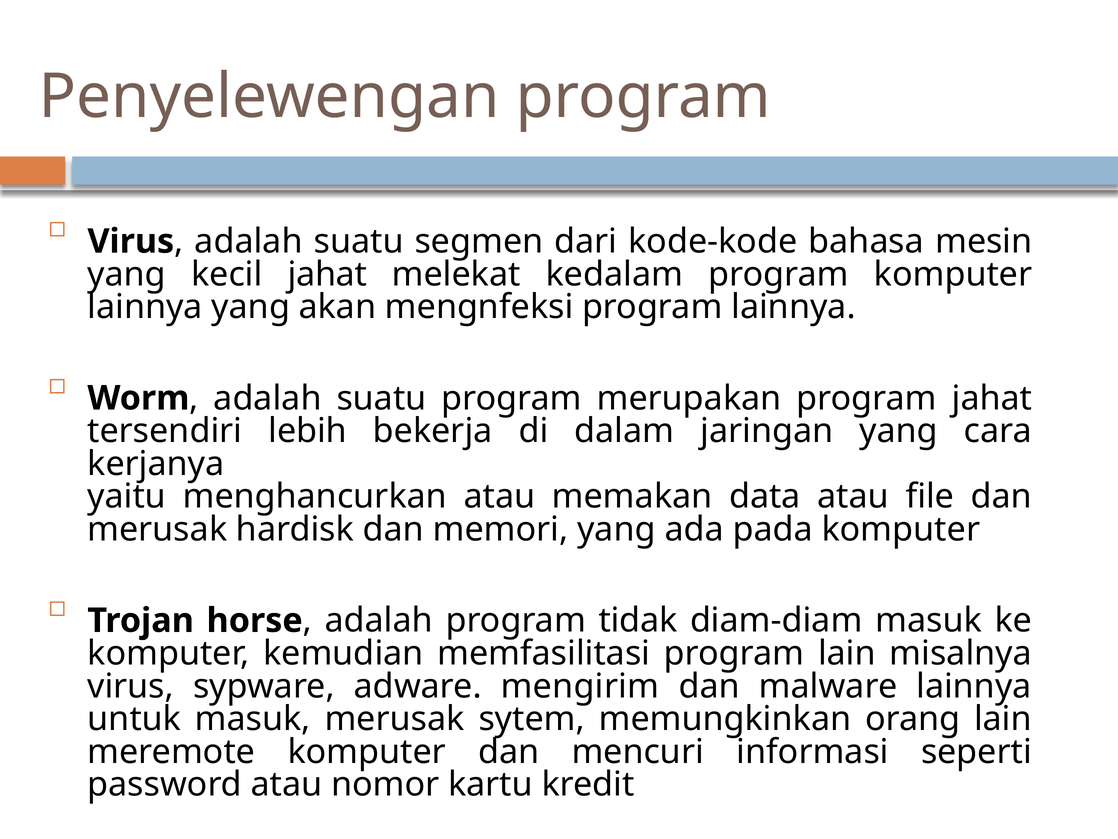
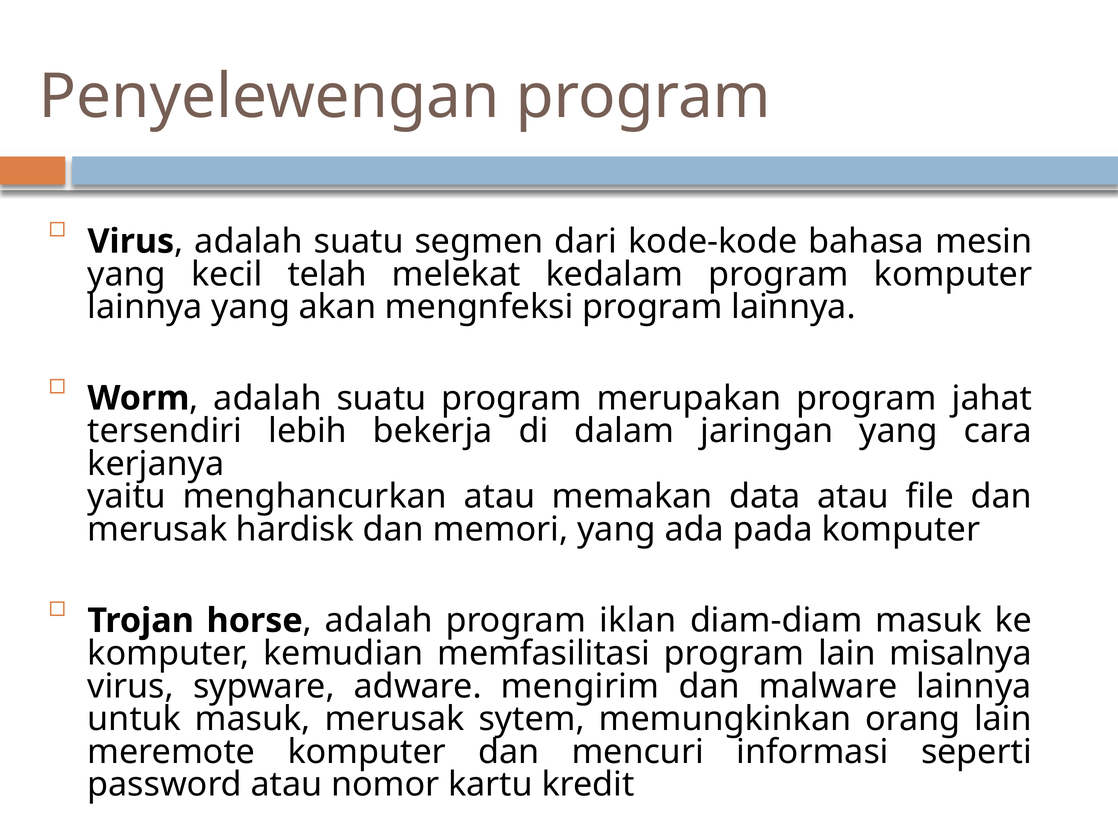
kecil jahat: jahat -> telah
tidak: tidak -> iklan
